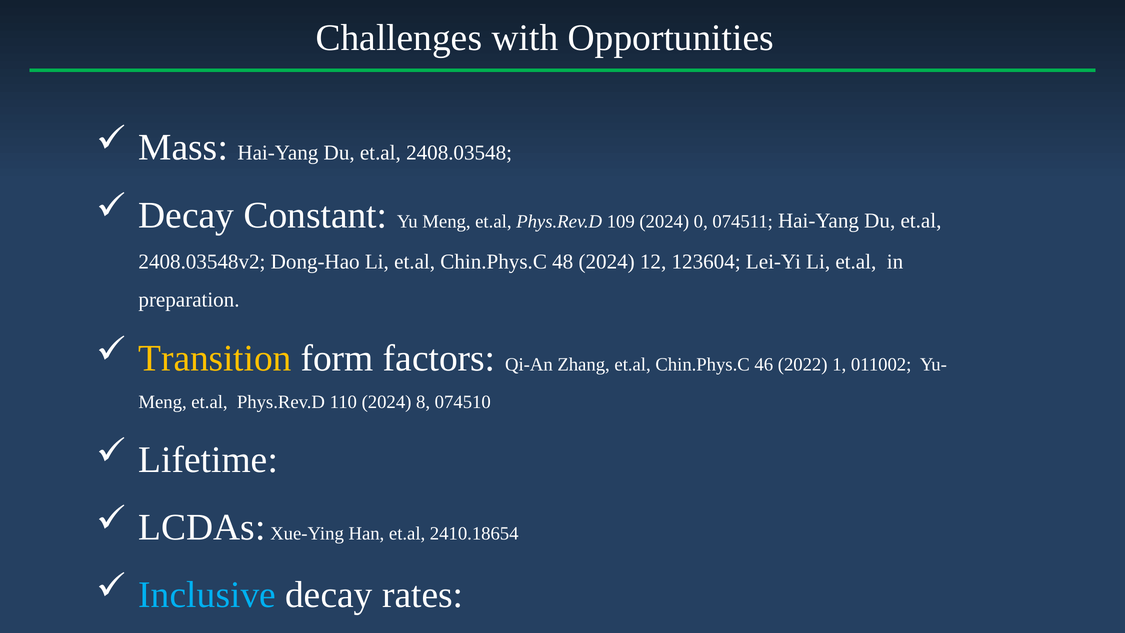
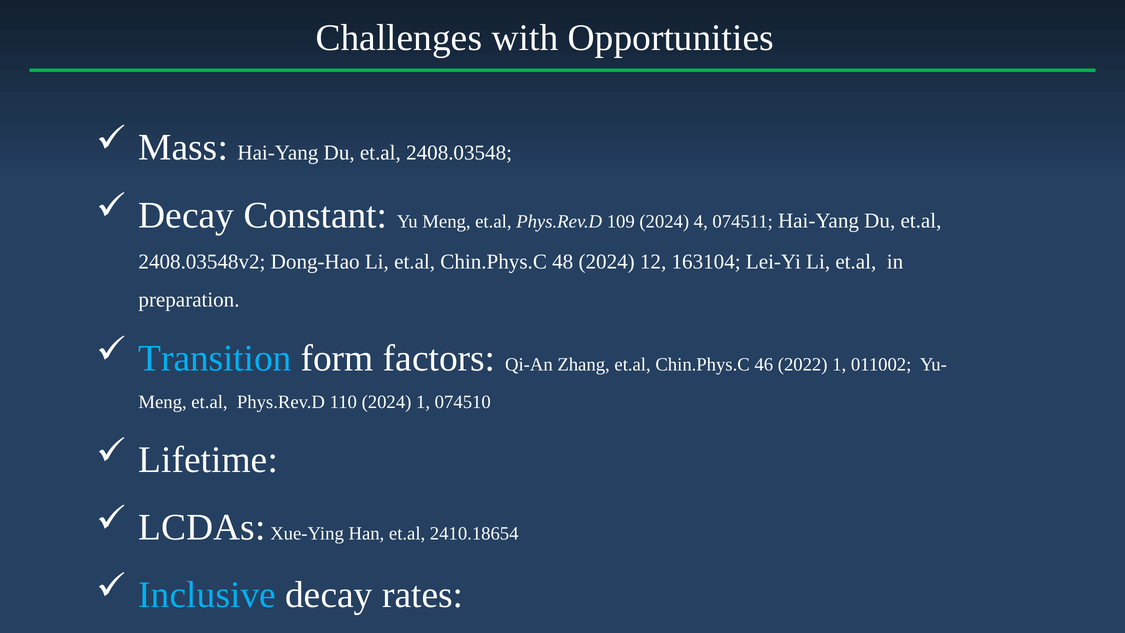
0: 0 -> 4
123604: 123604 -> 163104
Transition colour: yellow -> light blue
2024 8: 8 -> 1
